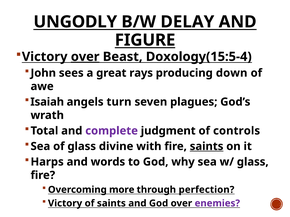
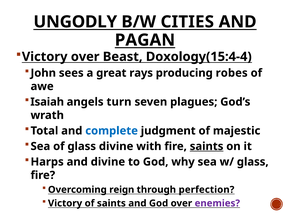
DELAY: DELAY -> CITIES
FIGURE: FIGURE -> PAGAN
over at (85, 57) underline: present -> none
Doxology(15:5-4: Doxology(15:5-4 -> Doxology(15:4-4
down: down -> robes
complete colour: purple -> blue
controls: controls -> majestic
and words: words -> divine
more: more -> reign
